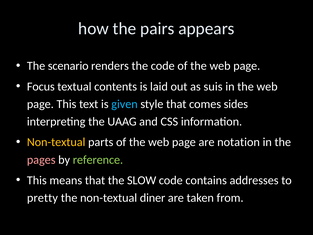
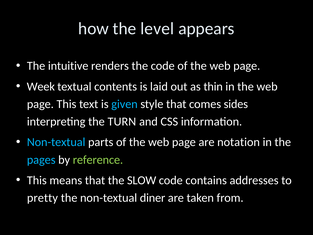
pairs: pairs -> level
scenario: scenario -> intuitive
Focus: Focus -> Week
suis: suis -> thin
UAAG: UAAG -> TURN
Non-textual at (56, 142) colour: yellow -> light blue
pages colour: pink -> light blue
